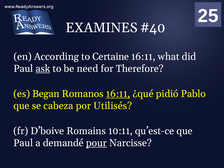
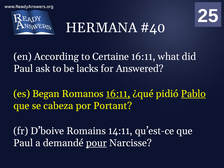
EXAMINES: EXAMINES -> HERMANA
ask underline: present -> none
need: need -> lacks
Therefore: Therefore -> Answered
Pablo underline: none -> present
Utilisés: Utilisés -> Portant
10:11: 10:11 -> 14:11
